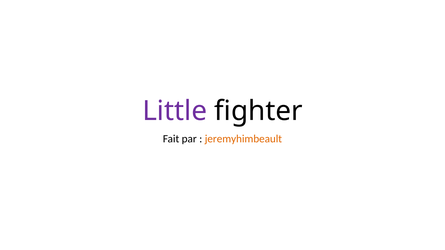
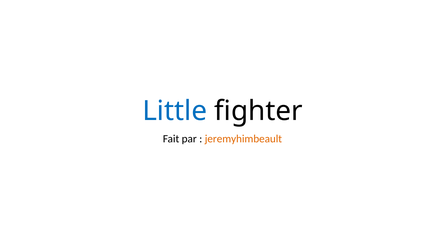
Little colour: purple -> blue
